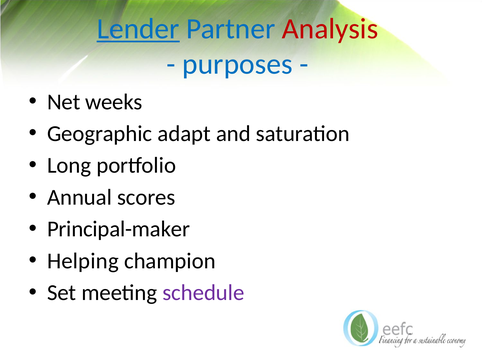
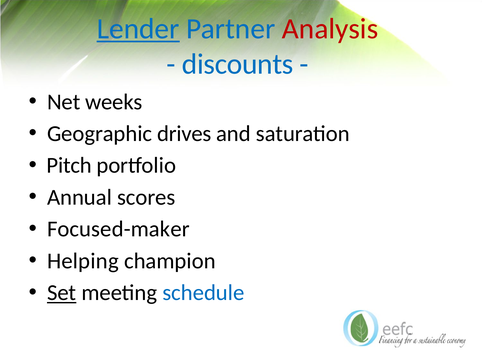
purposes: purposes -> discounts
adapt: adapt -> drives
Long: Long -> Pitch
Principal-maker: Principal-maker -> Focused-maker
Set underline: none -> present
schedule colour: purple -> blue
